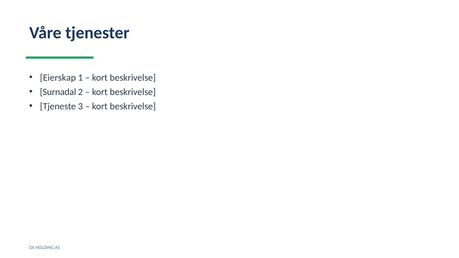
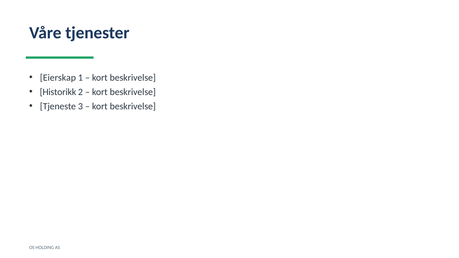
Surnadal: Surnadal -> Historikk
